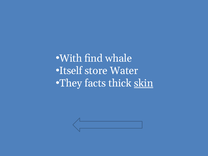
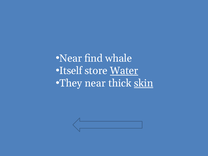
With at (71, 58): With -> Near
Water underline: none -> present
They facts: facts -> near
